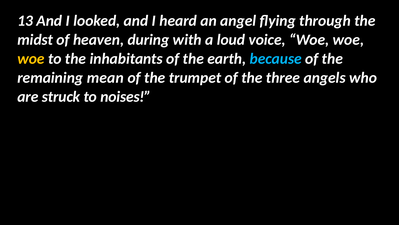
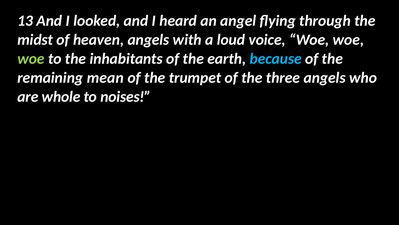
heaven during: during -> angels
woe at (31, 59) colour: yellow -> light green
struck: struck -> whole
